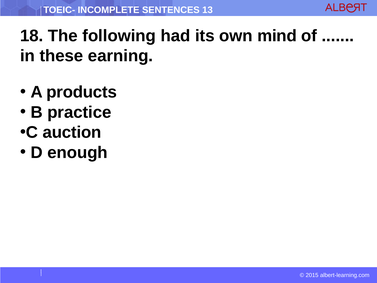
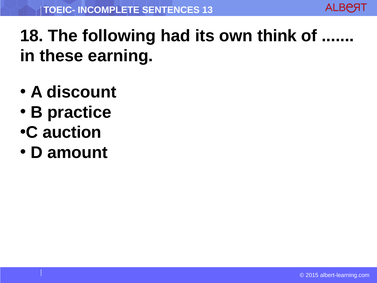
mind: mind -> think
products: products -> discount
enough: enough -> amount
